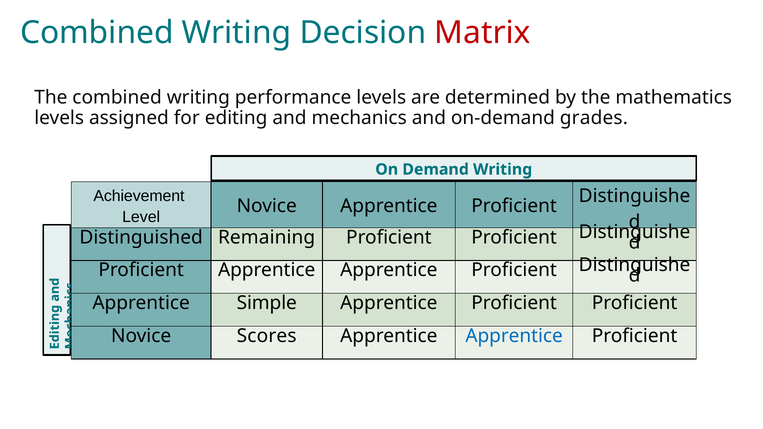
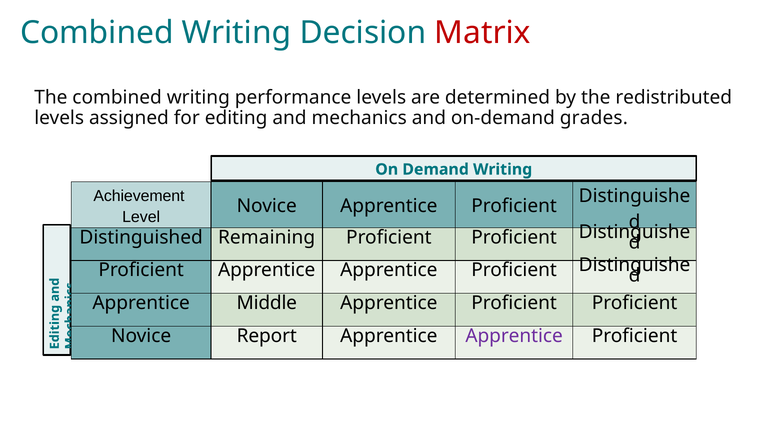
mathematics: mathematics -> redistributed
Simple: Simple -> Middle
Scores: Scores -> Report
Apprentice at (514, 336) colour: blue -> purple
